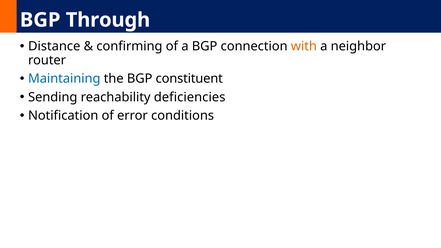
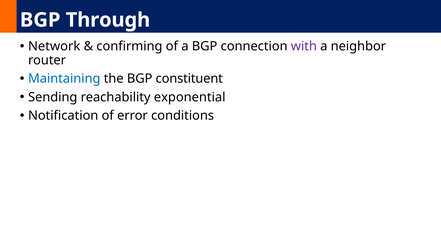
Distance: Distance -> Network
with colour: orange -> purple
deficiencies: deficiencies -> exponential
